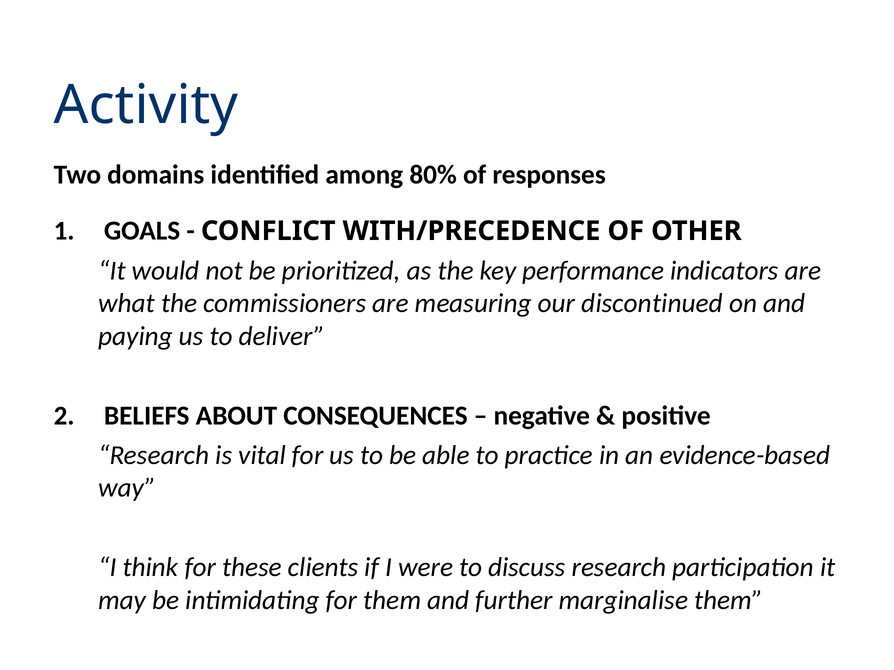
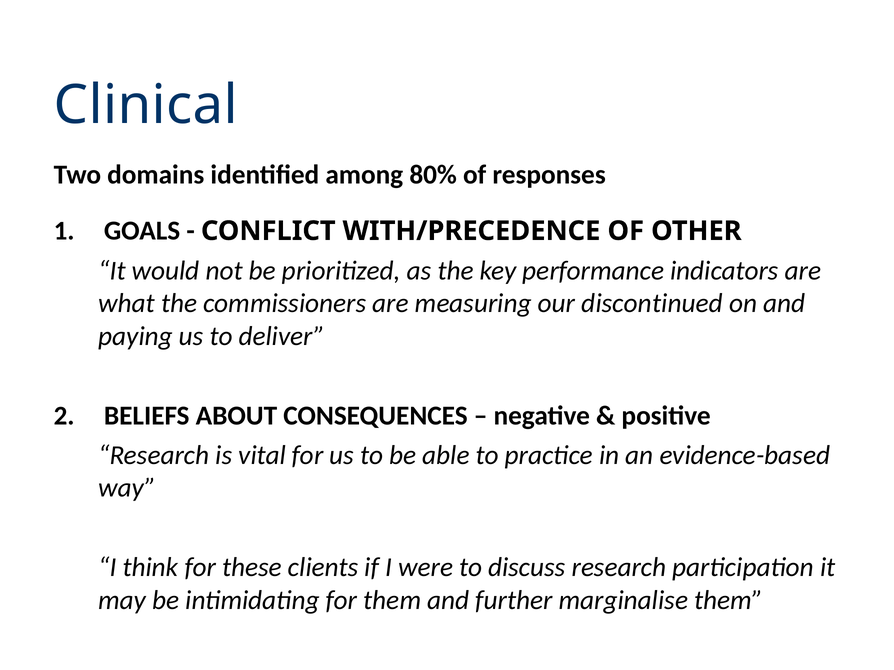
Activity: Activity -> Clinical
